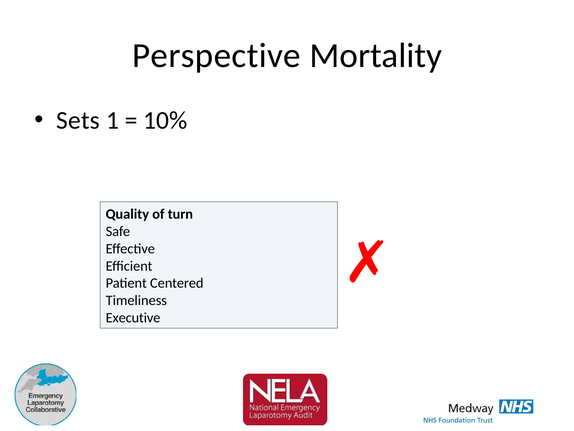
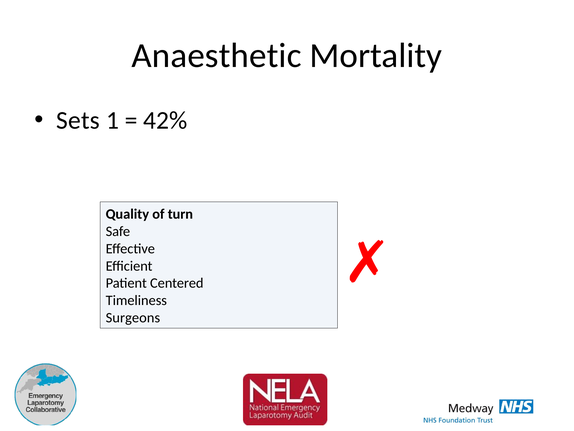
Perspective: Perspective -> Anaesthetic
10%: 10% -> 42%
Executive: Executive -> Surgeons
